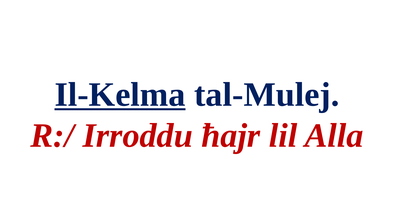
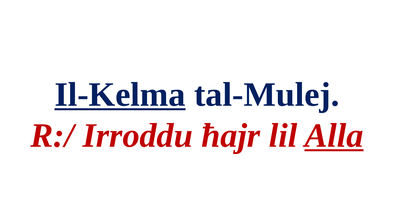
Alla underline: none -> present
